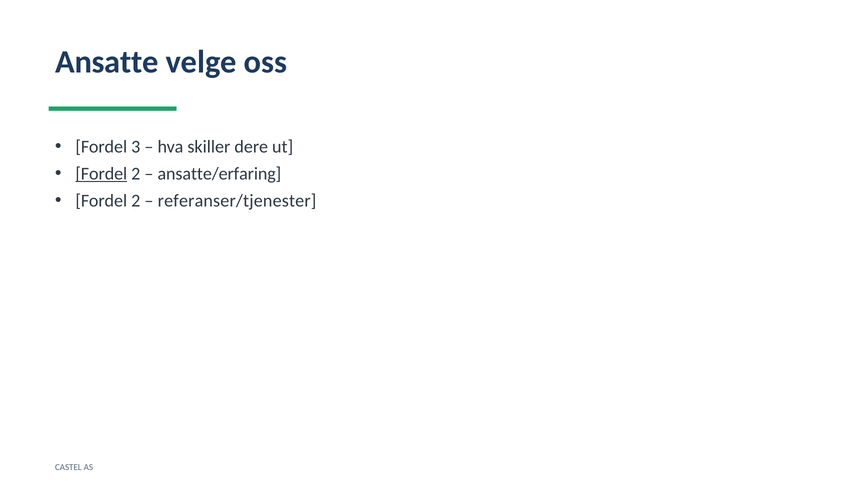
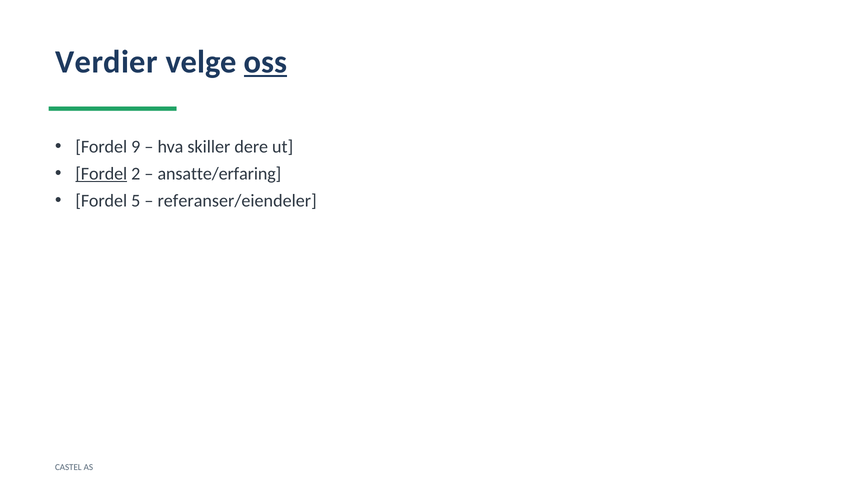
Ansatte: Ansatte -> Verdier
oss underline: none -> present
3: 3 -> 9
2 at (136, 201): 2 -> 5
referanser/tjenester: referanser/tjenester -> referanser/eiendeler
